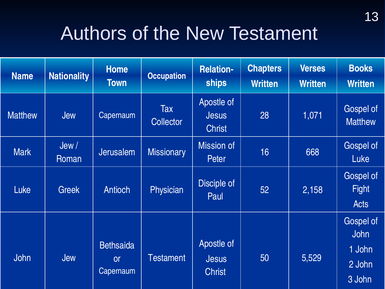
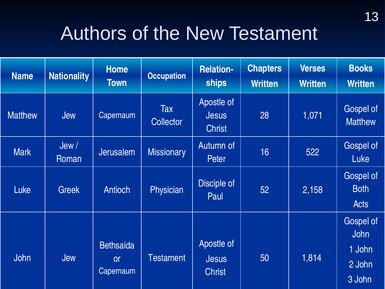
Mission: Mission -> Autumn
668: 668 -> 522
Fight: Fight -> Both
5,529: 5,529 -> 1,814
